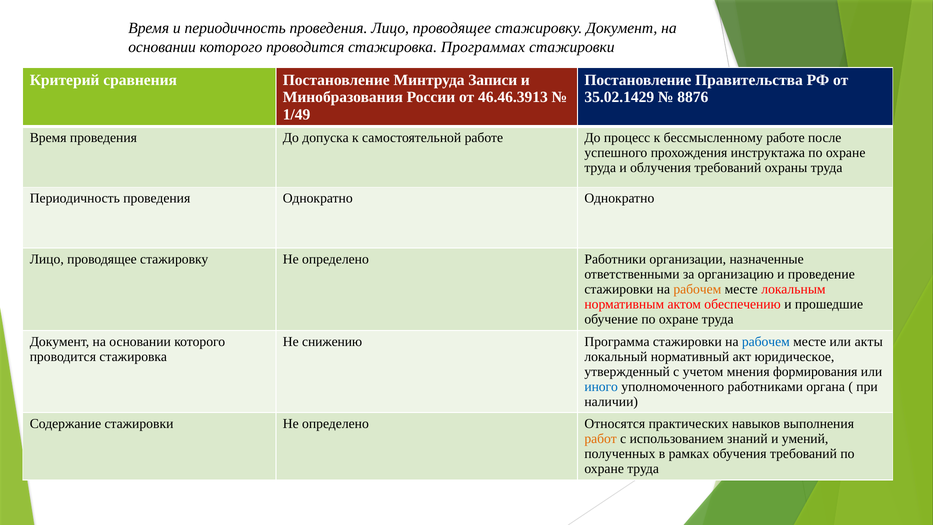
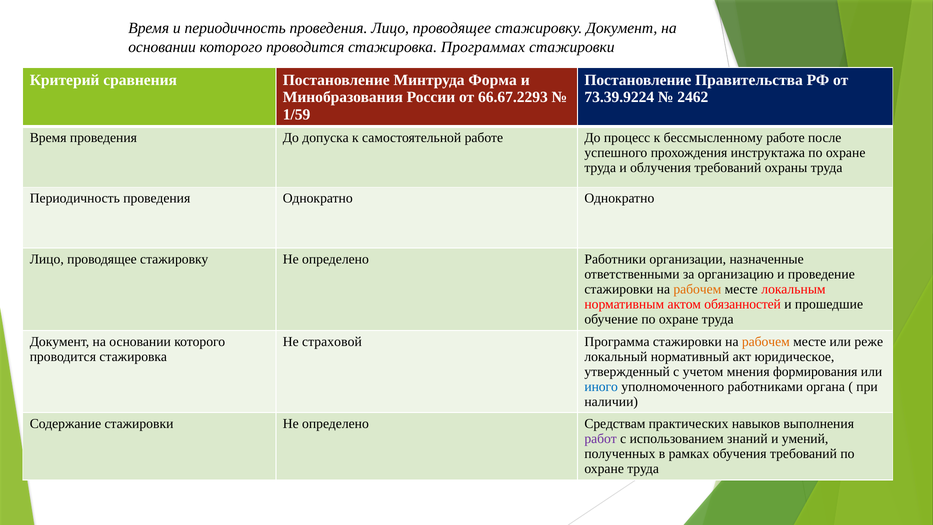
Записи: Записи -> Форма
46.46.3913: 46.46.3913 -> 66.67.2293
35.02.1429: 35.02.1429 -> 73.39.9224
8876: 8876 -> 2462
1/49: 1/49 -> 1/59
обеспечению: обеспечению -> обязанностей
снижению: снижению -> страховой
рабочем at (766, 341) colour: blue -> orange
акты: акты -> реже
Относятся: Относятся -> Средствам
работ colour: orange -> purple
